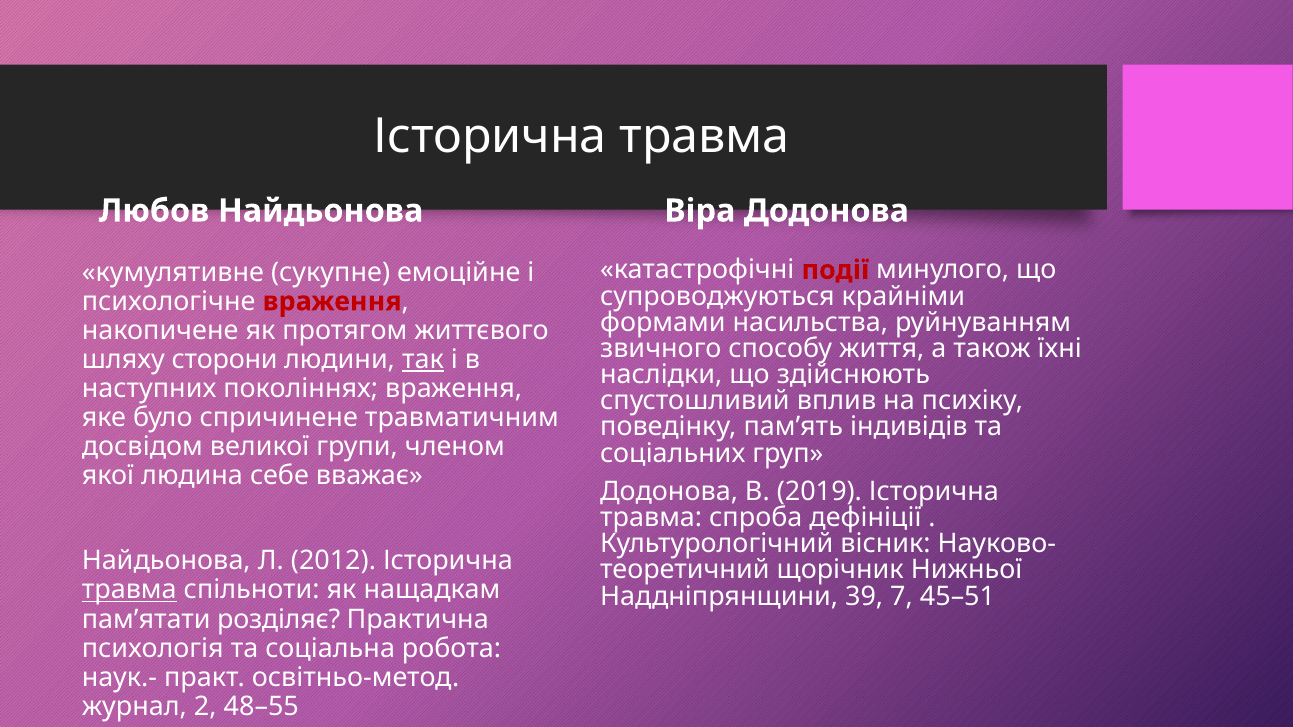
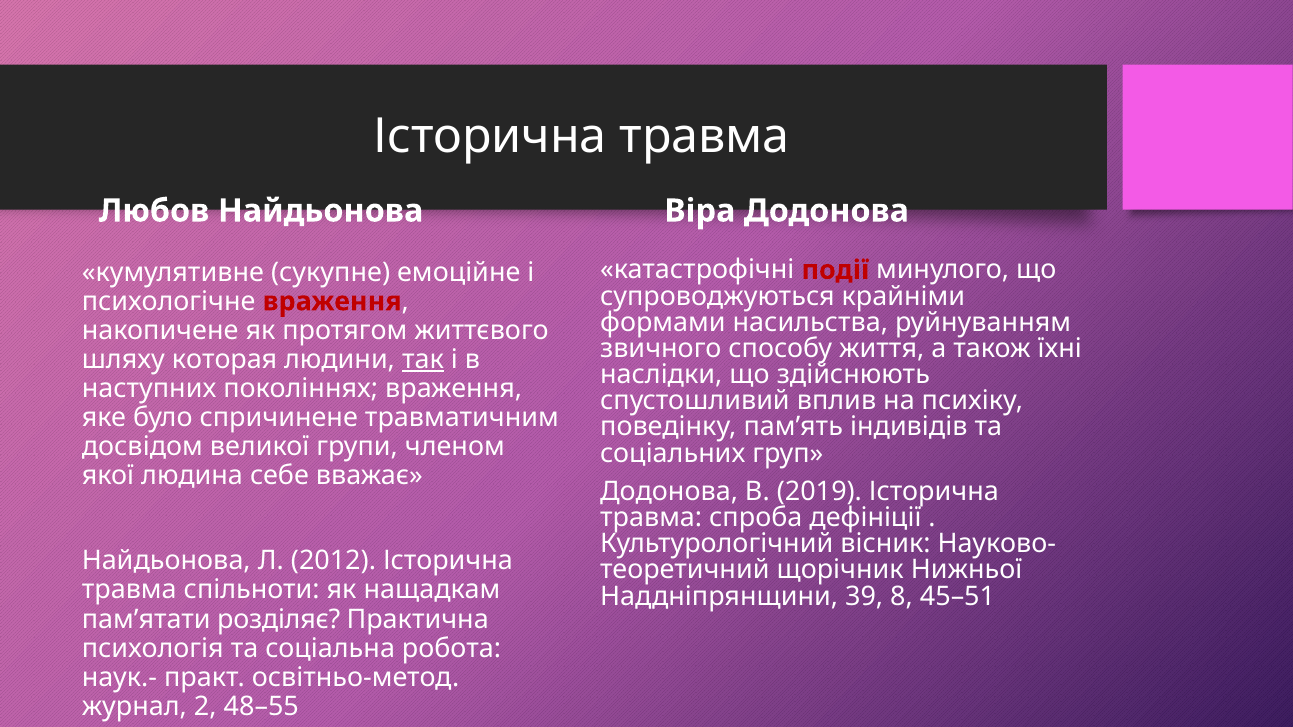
сторони: сторони -> которая
травма at (129, 590) underline: present -> none
7: 7 -> 8
